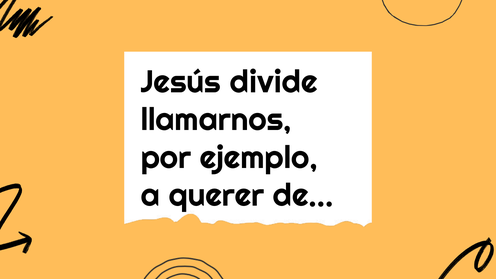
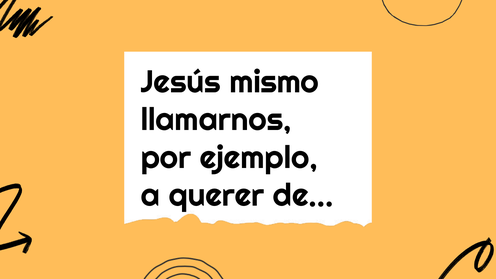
divide: divide -> mismo
